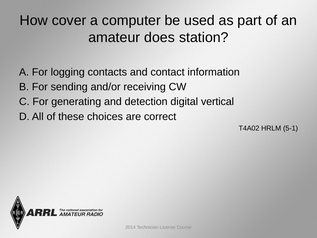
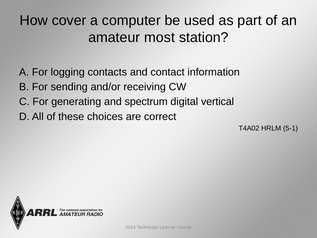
does: does -> most
detection: detection -> spectrum
